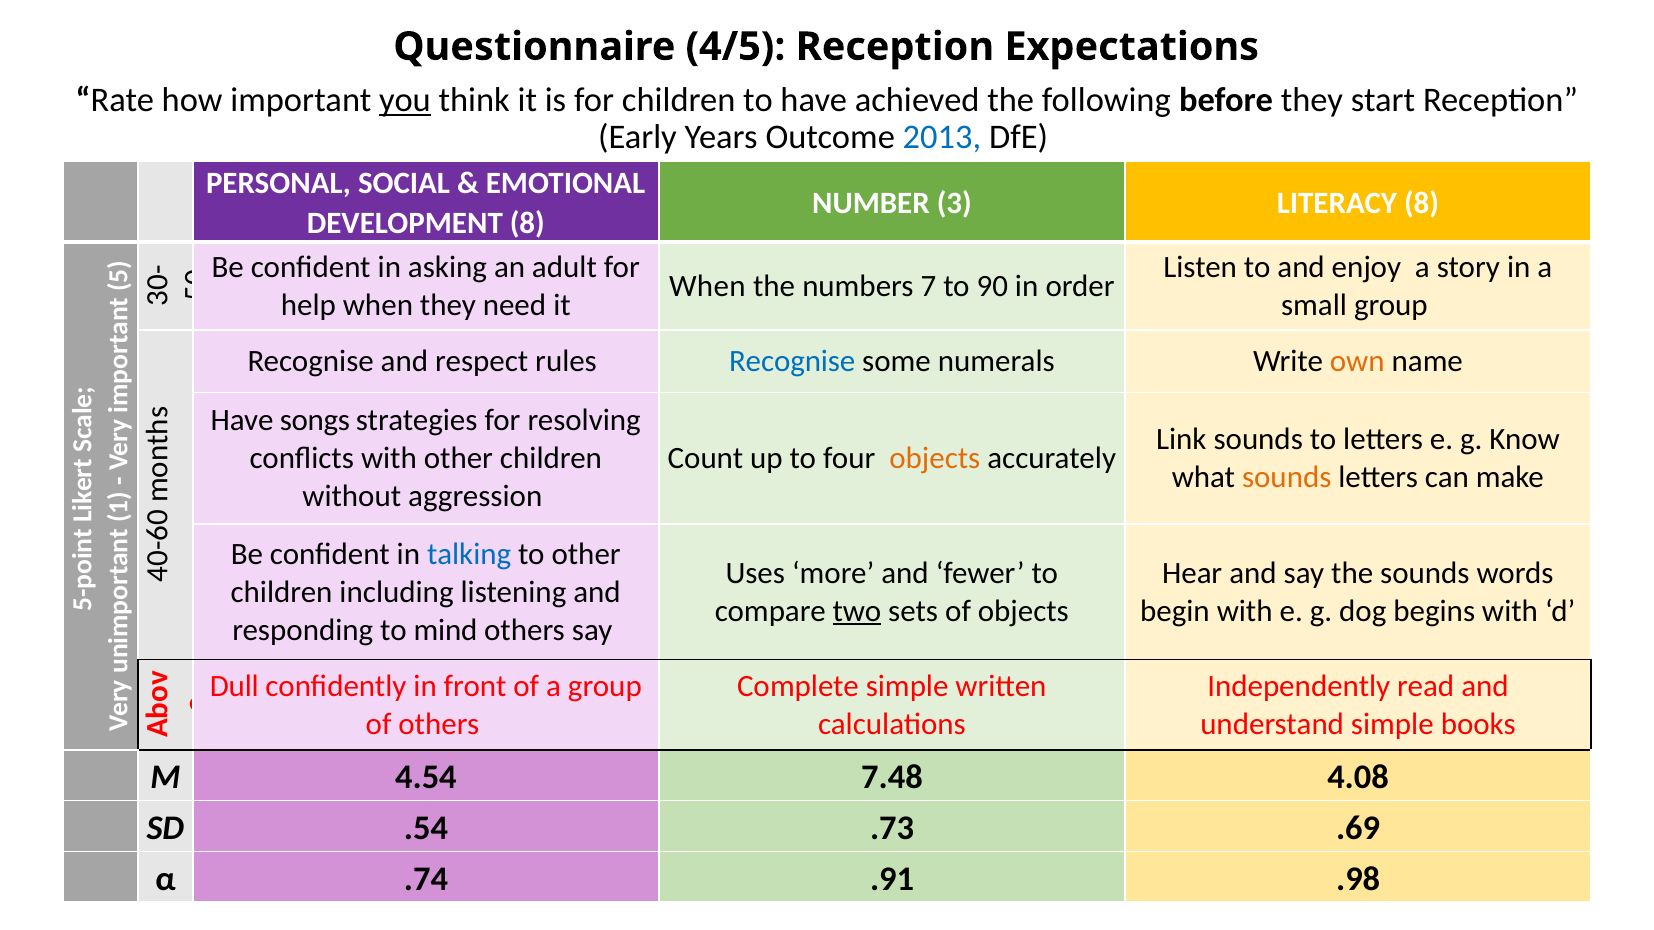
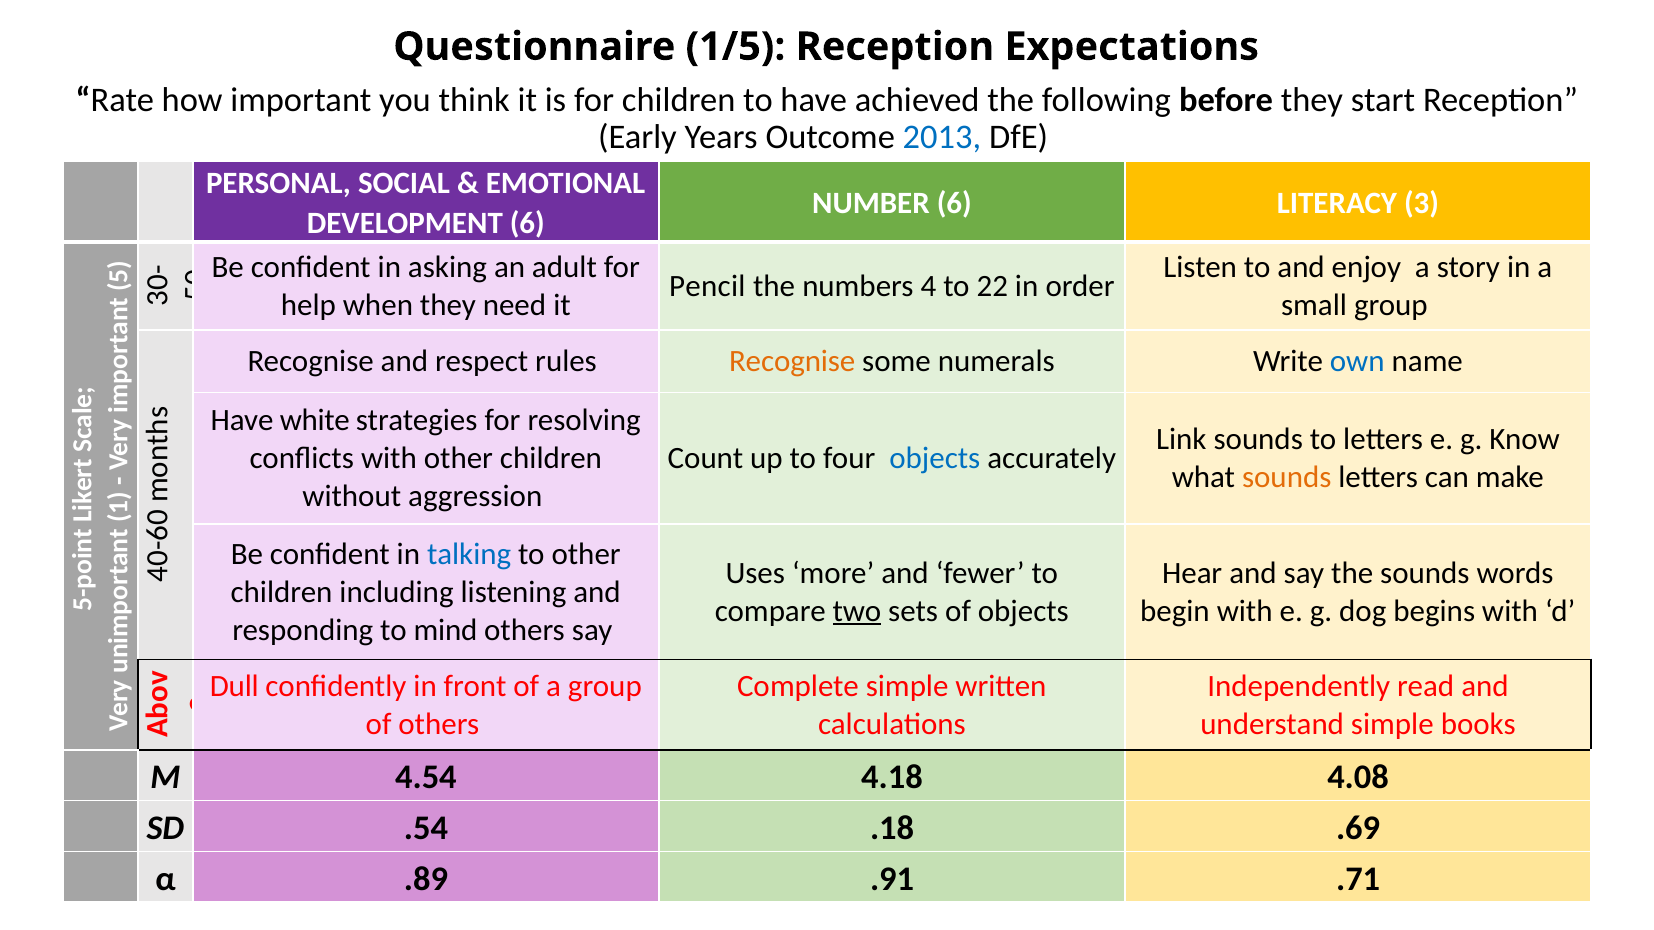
4/5: 4/5 -> 1/5
you underline: present -> none
3 at (954, 203): 3 -> 6
LITERACY 8: 8 -> 3
DEVELOPMENT 8: 8 -> 6
When at (707, 286): When -> Pencil
numbers 7: 7 -> 4
90: 90 -> 22
Recognise at (792, 362) colour: blue -> orange
own colour: orange -> blue
songs: songs -> white
objects at (935, 459) colour: orange -> blue
7.48: 7.48 -> 4.18
.73: .73 -> .18
.74: .74 -> .89
.98: .98 -> .71
